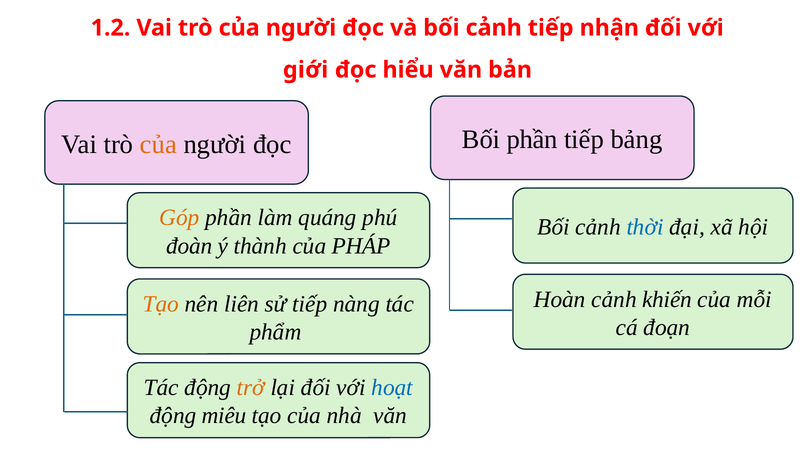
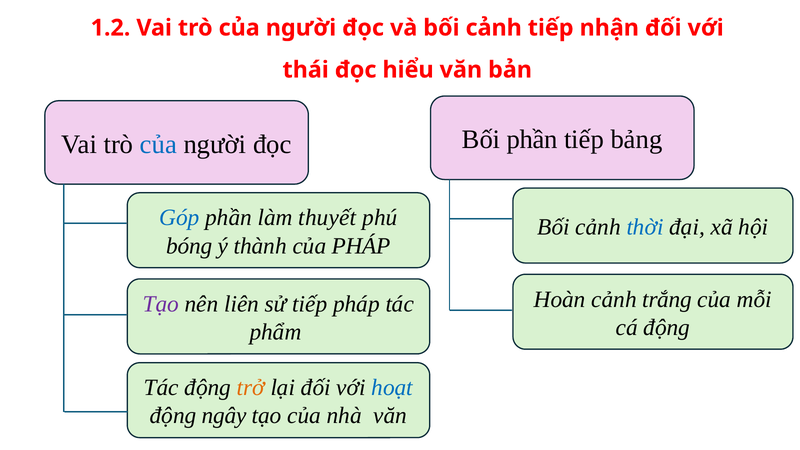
giới: giới -> thái
của at (158, 144) colour: orange -> blue
Góp colour: orange -> blue
quáng: quáng -> thuyết
đoàn: đoàn -> bóng
khiến: khiến -> trắng
Tạo at (161, 304) colour: orange -> purple
tiếp nàng: nàng -> pháp
cá đoạn: đoạn -> động
miêu: miêu -> ngây
